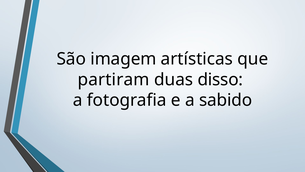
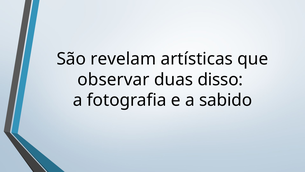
imagem: imagem -> revelam
partiram: partiram -> observar
